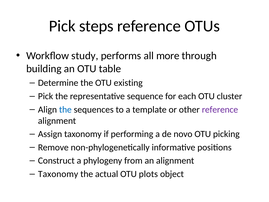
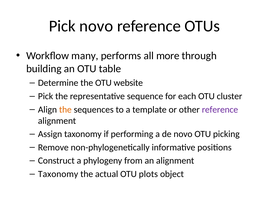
Pick steps: steps -> novo
study: study -> many
existing: existing -> website
the at (65, 109) colour: blue -> orange
